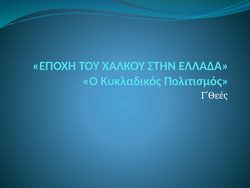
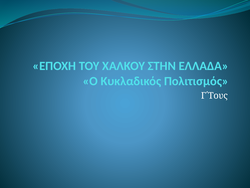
Γ΄Θεές: Γ΄Θεές -> Γ΄Τους
